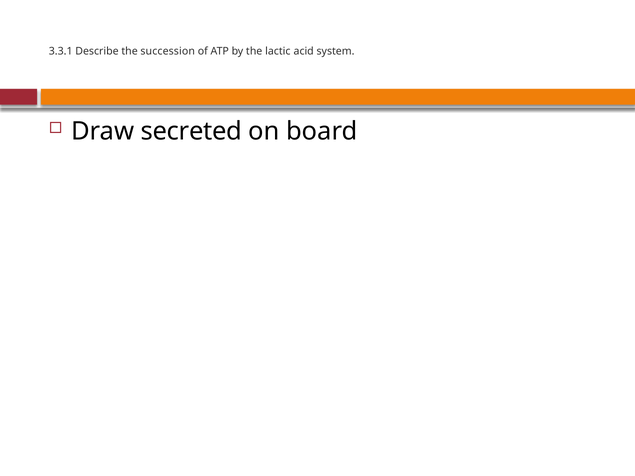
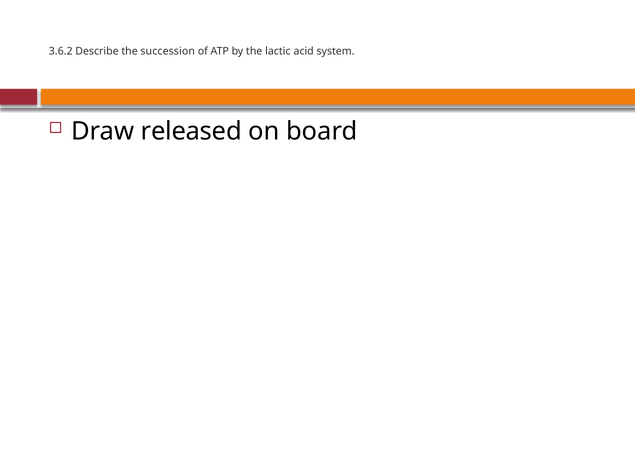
3.3.1: 3.3.1 -> 3.6.2
secreted: secreted -> released
